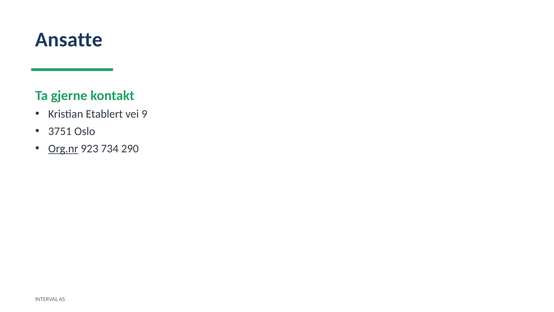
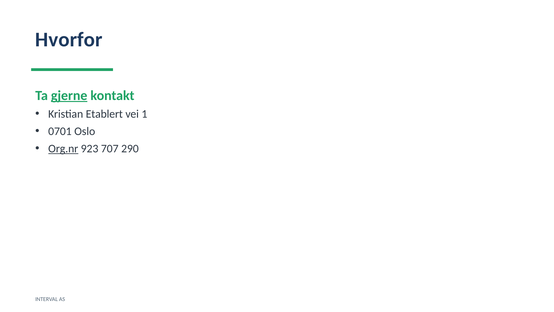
Ansatte: Ansatte -> Hvorfor
gjerne underline: none -> present
9: 9 -> 1
3751: 3751 -> 0701
734: 734 -> 707
